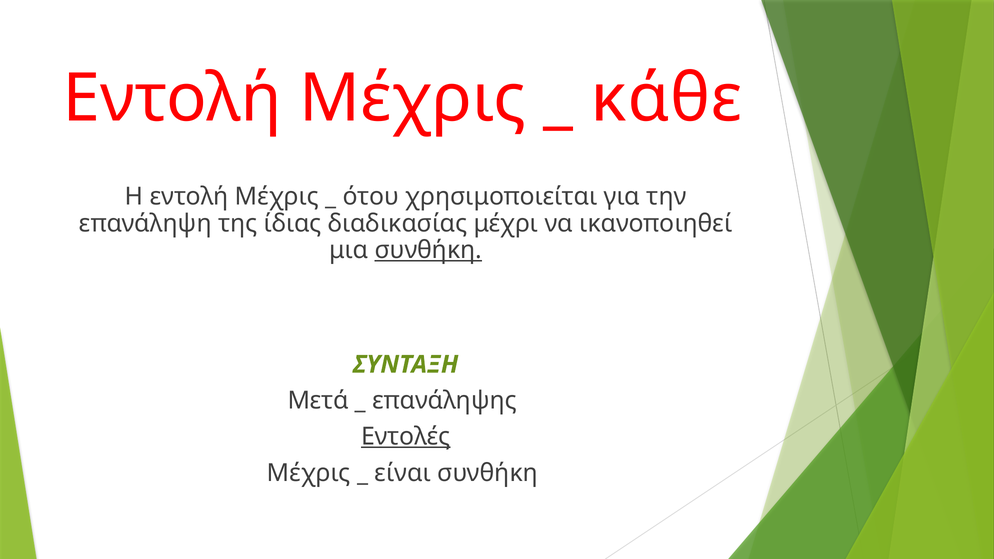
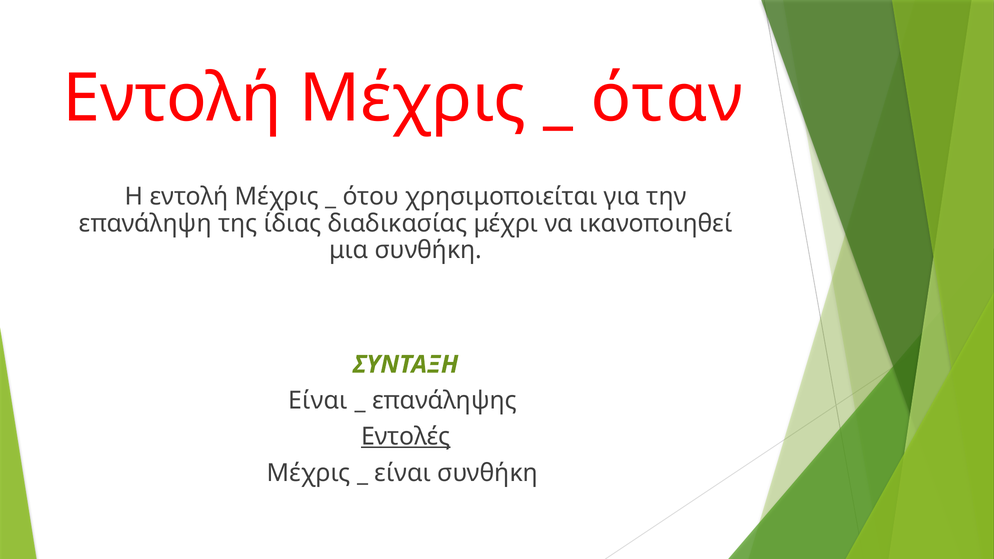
κάθε: κάθε -> όταν
συνθήκη at (428, 250) underline: present -> none
Μετά at (318, 401): Μετά -> Είναι
